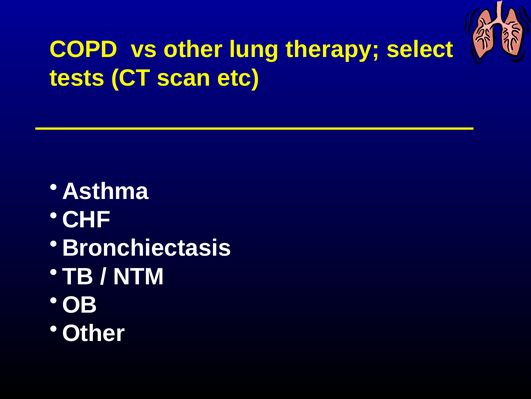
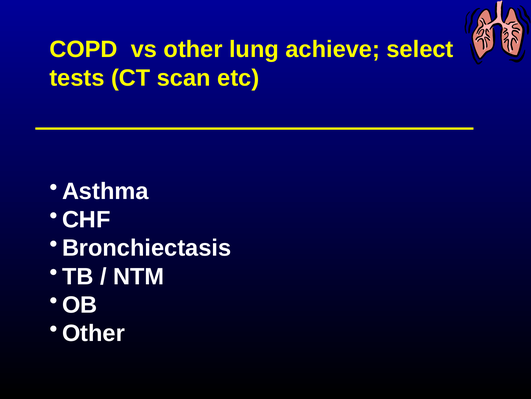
therapy: therapy -> achieve
